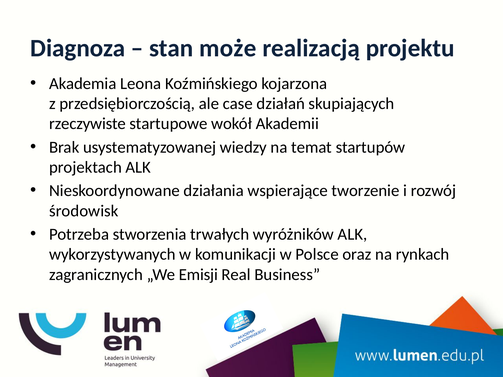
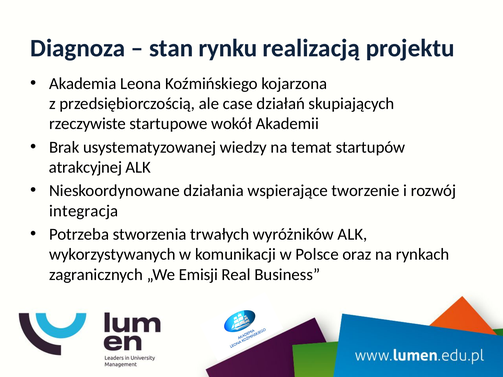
może: może -> rynku
projektach: projektach -> atrakcyjnej
środowisk: środowisk -> integracja
